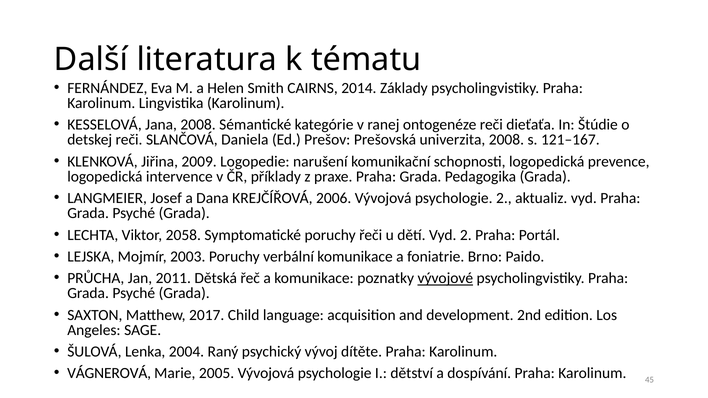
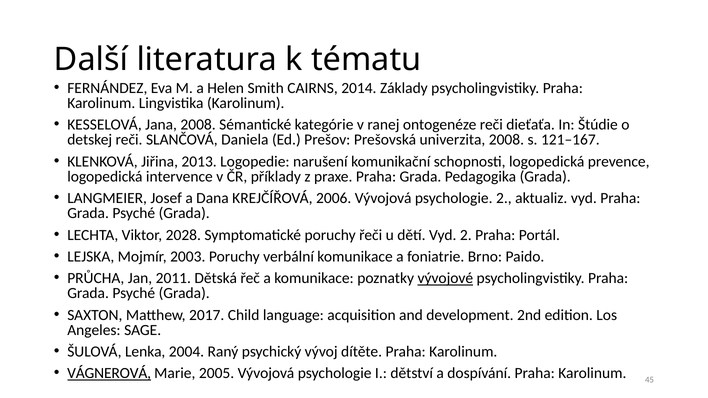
2009: 2009 -> 2013
2058: 2058 -> 2028
VÁGNEROVÁ underline: none -> present
